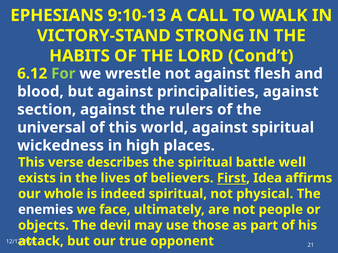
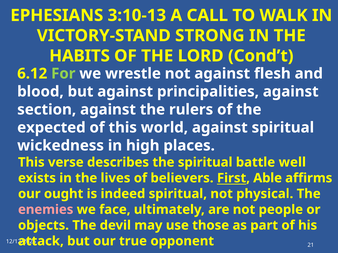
9:10-13: 9:10-13 -> 3:10-13
universal: universal -> expected
Idea: Idea -> Able
whole: whole -> ought
enemies colour: white -> pink
